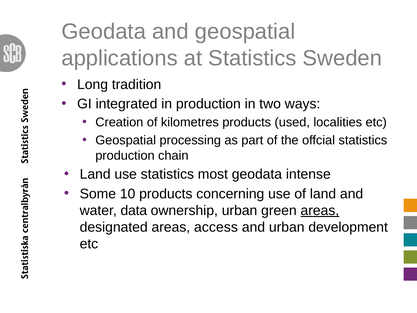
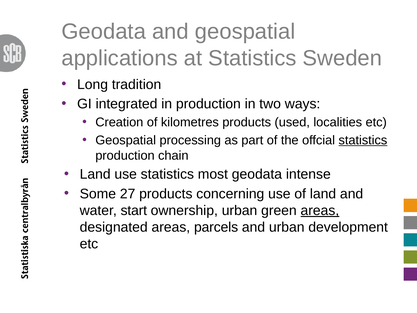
statistics at (363, 140) underline: none -> present
10: 10 -> 27
data: data -> start
access: access -> parcels
